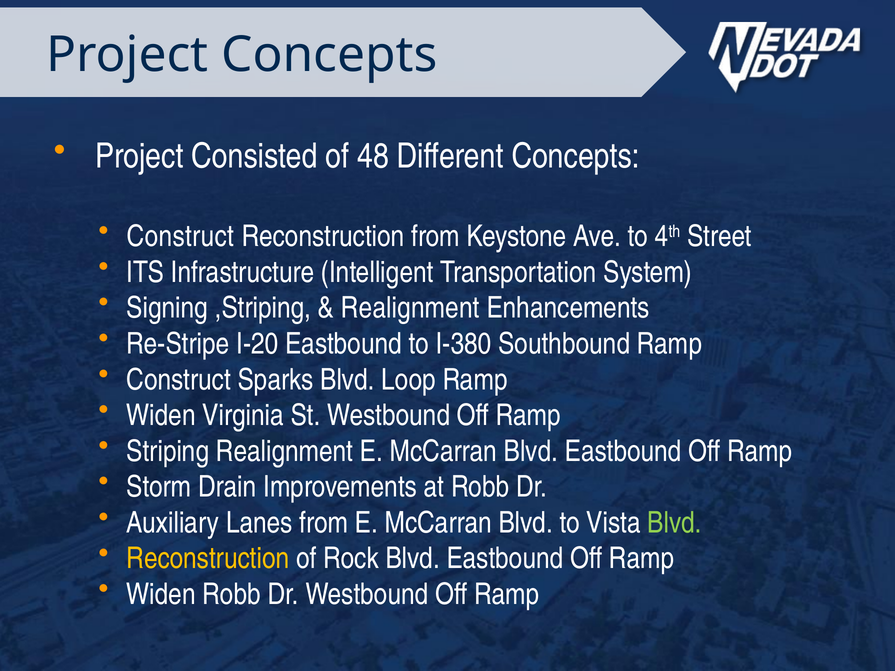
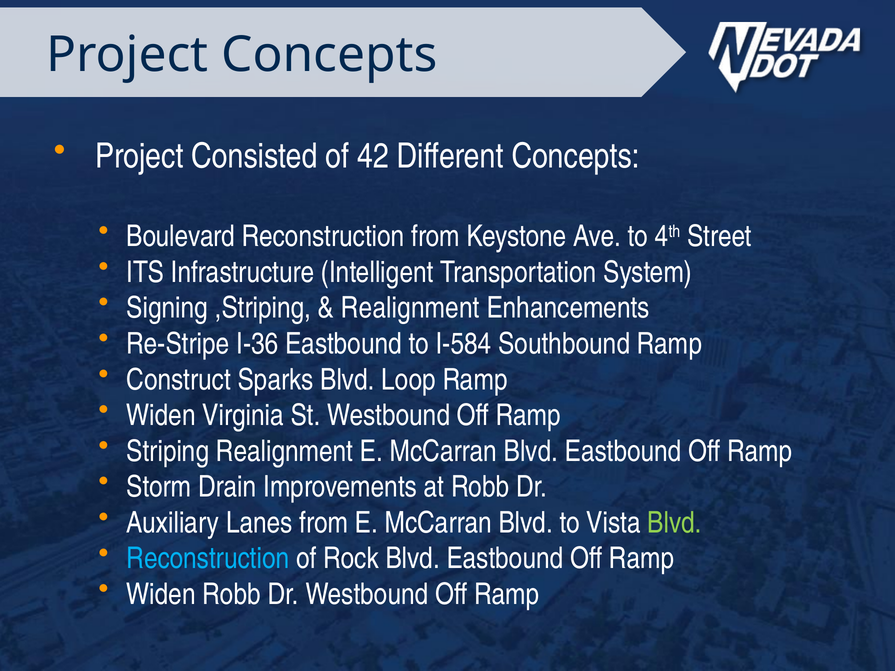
48: 48 -> 42
Construct at (180, 237): Construct -> Boulevard
I-20: I-20 -> I-36
I-380: I-380 -> I-584
Reconstruction at (208, 559) colour: yellow -> light blue
